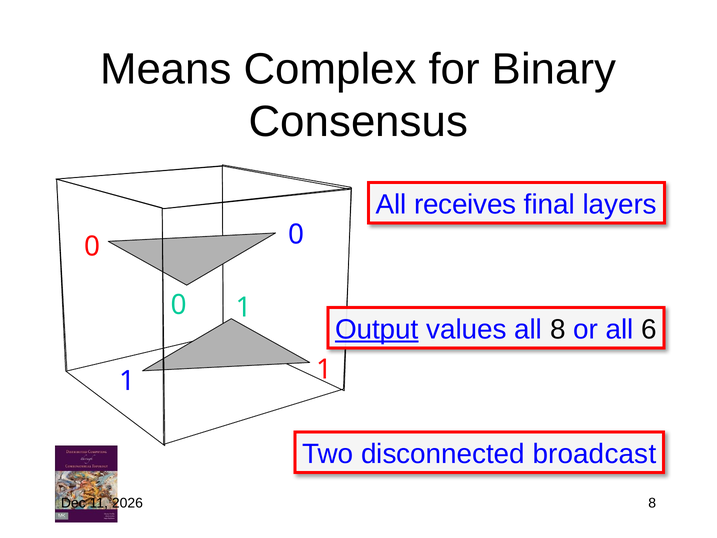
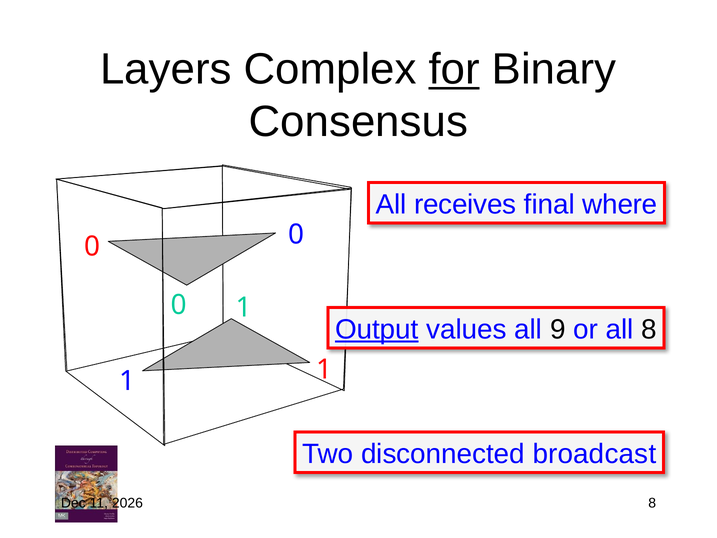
Means: Means -> Layers
for underline: none -> present
layers: layers -> where
all 8: 8 -> 9
all 6: 6 -> 8
